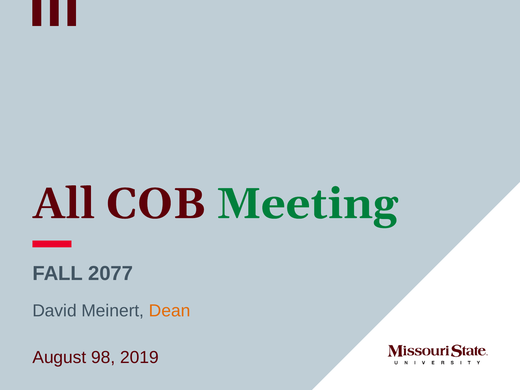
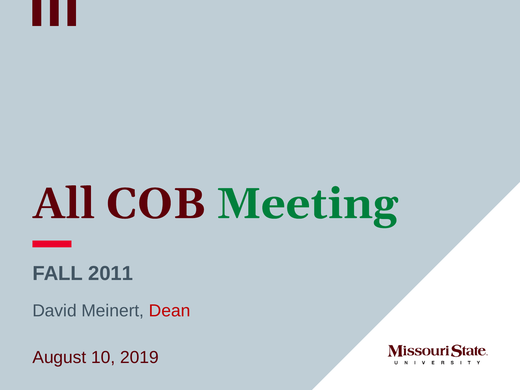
2077: 2077 -> 2011
Dean colour: orange -> red
98: 98 -> 10
